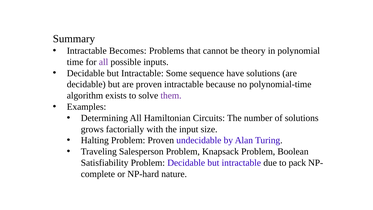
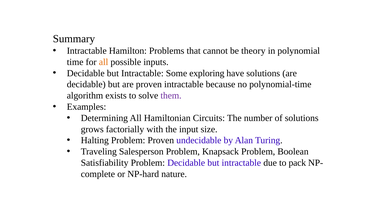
Becomes: Becomes -> Hamilton
all at (104, 62) colour: purple -> orange
sequence: sequence -> exploring
